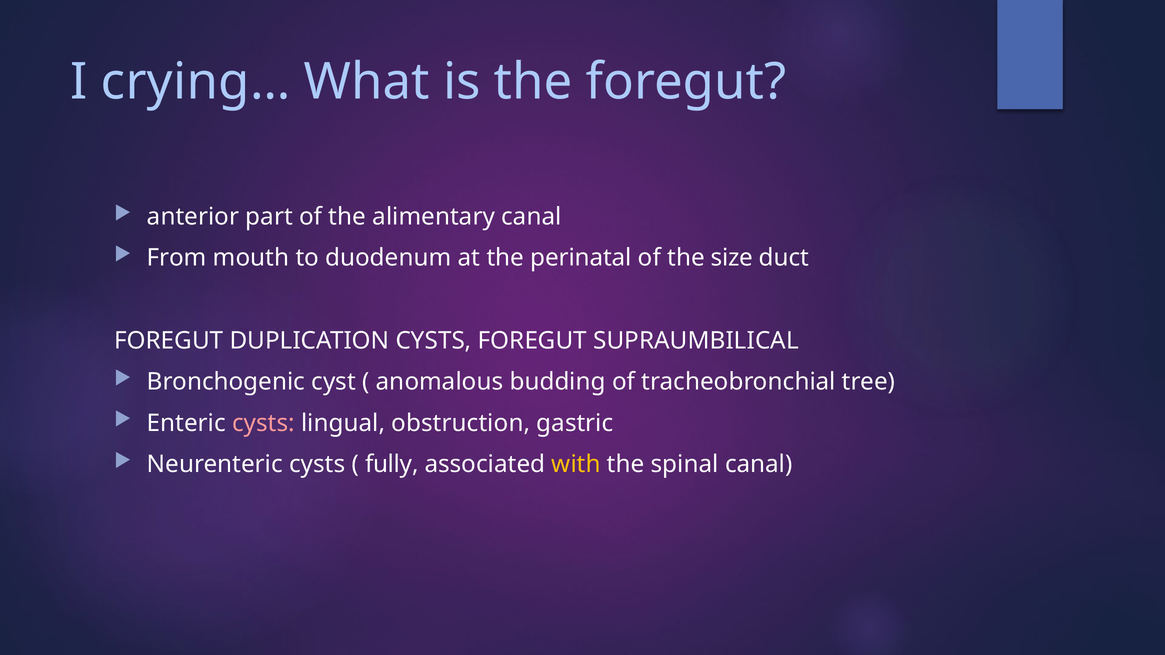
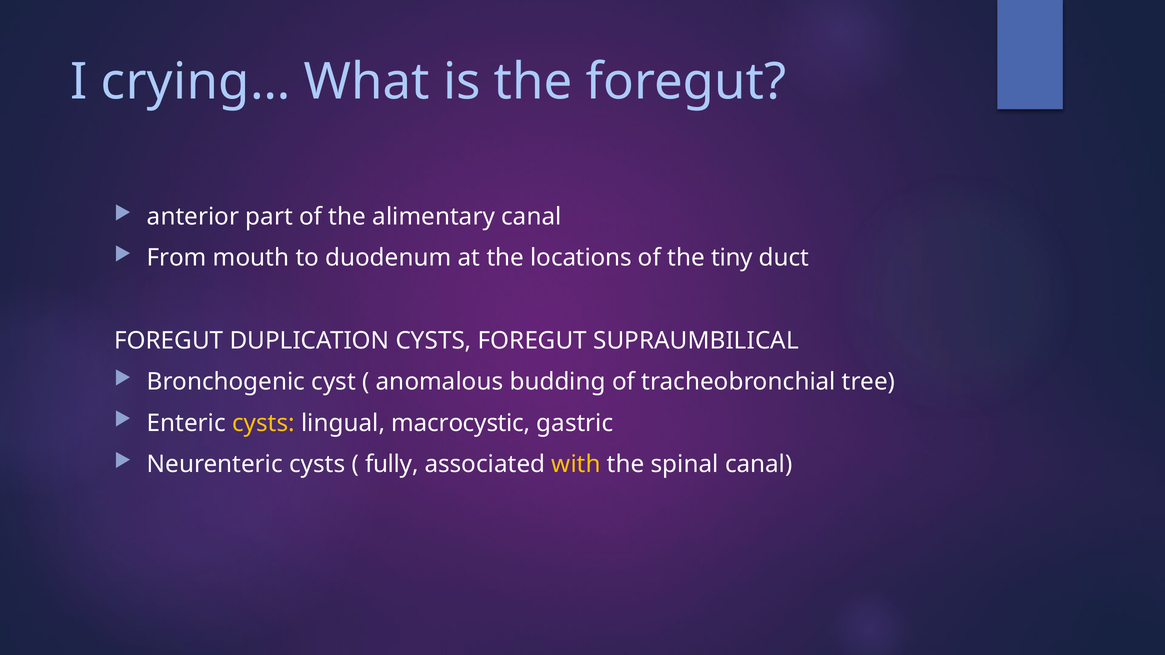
perinatal: perinatal -> locations
size: size -> tiny
cysts at (264, 423) colour: pink -> yellow
obstruction: obstruction -> macrocystic
